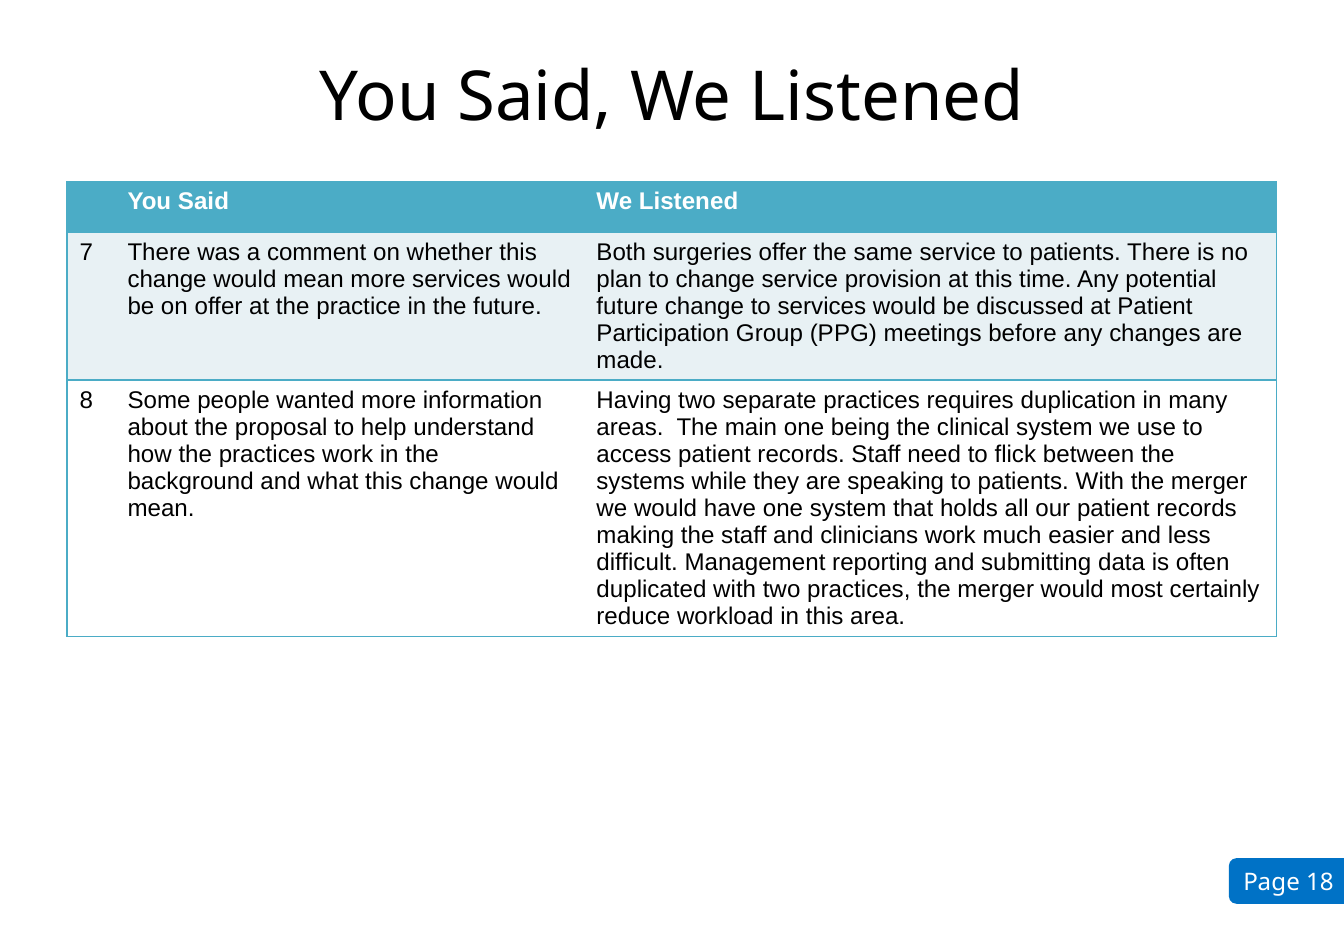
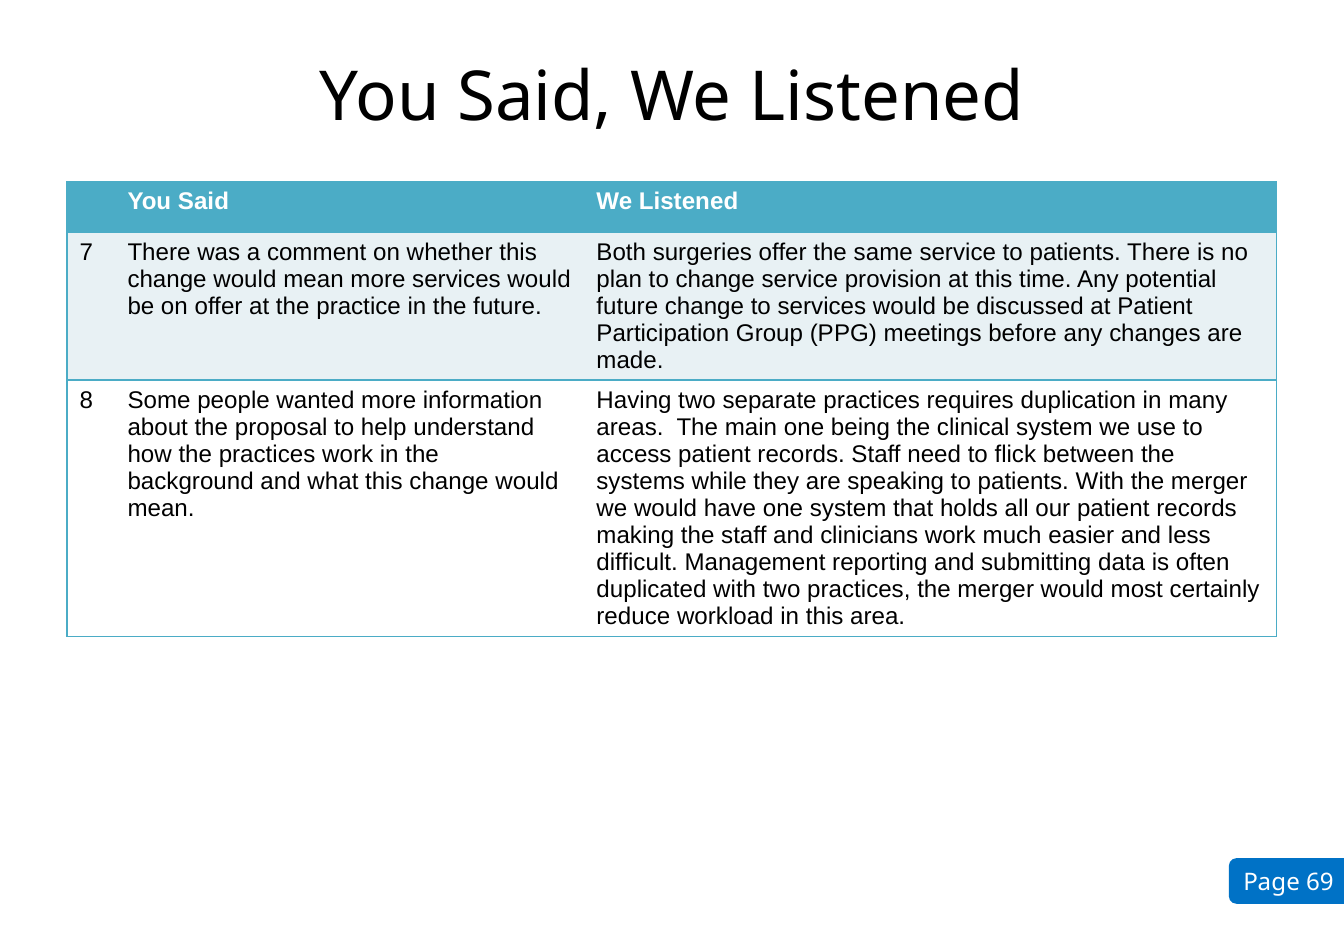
18: 18 -> 69
